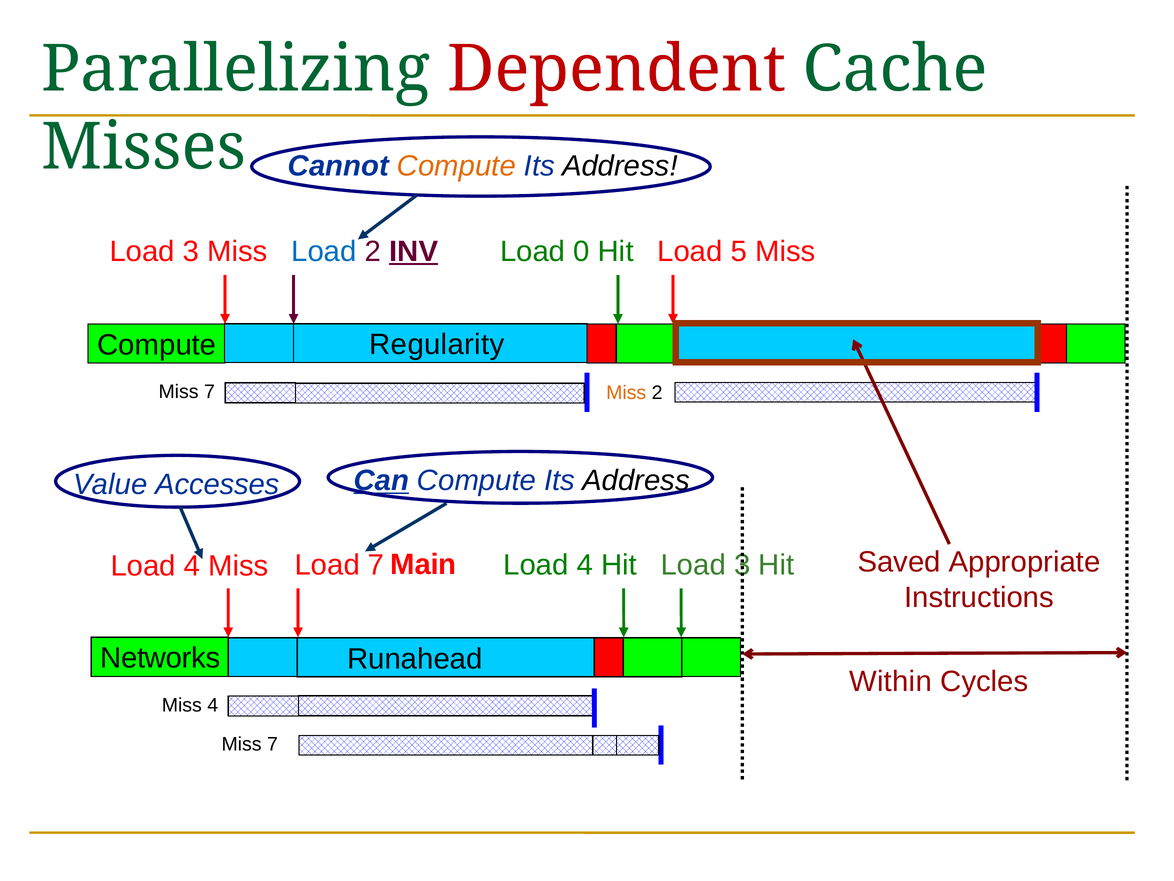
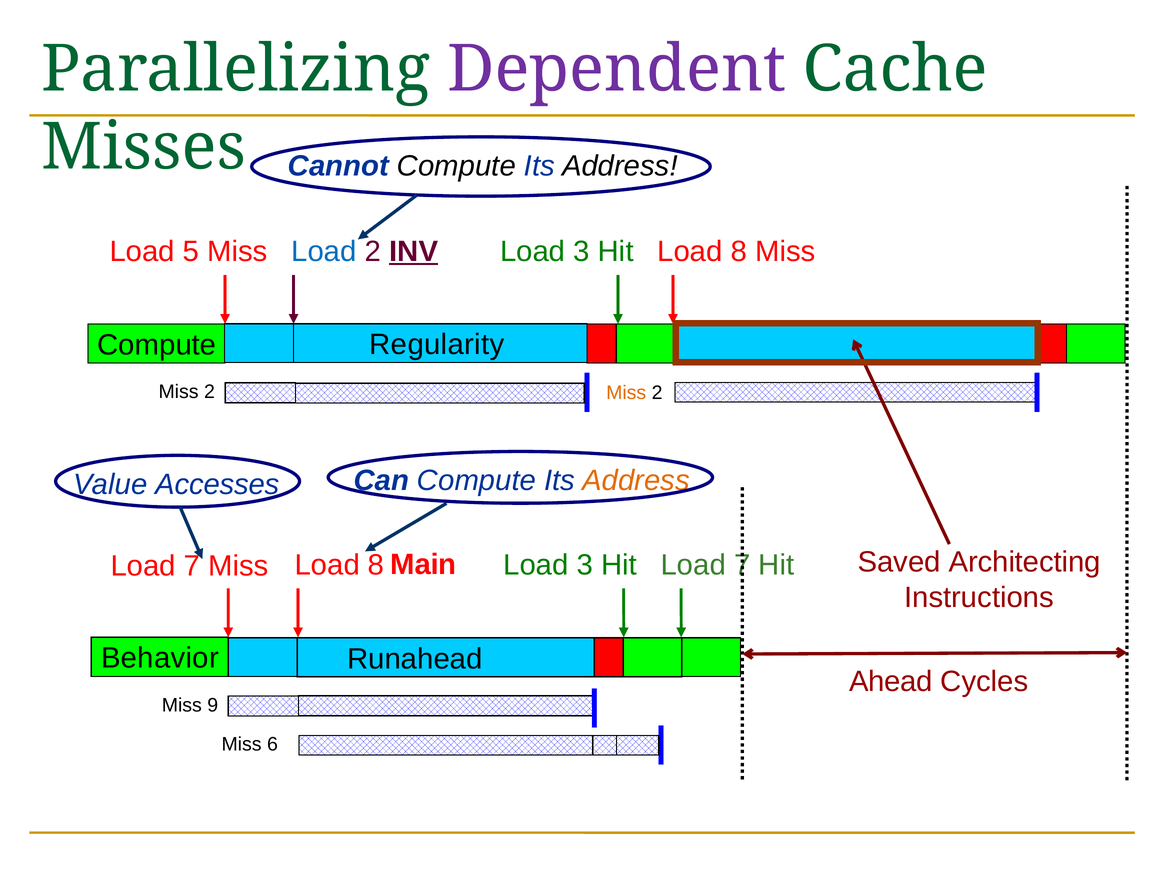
Dependent colour: red -> purple
Compute at (456, 166) colour: orange -> black
3 at (191, 251): 3 -> 5
0 at (582, 251): 0 -> 3
5 at (739, 251): 5 -> 8
7 at (209, 391): 7 -> 2
Can underline: present -> none
Address at (636, 480) colour: black -> orange
Appropriate: Appropriate -> Architecting
7 at (376, 565): 7 -> 8
4 at (585, 565): 4 -> 3
3 at (742, 565): 3 -> 7
4 at (192, 566): 4 -> 7
Networks: Networks -> Behavior
Within: Within -> Ahead
Miss 4: 4 -> 9
7 at (272, 744): 7 -> 6
